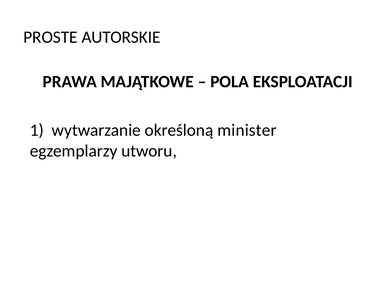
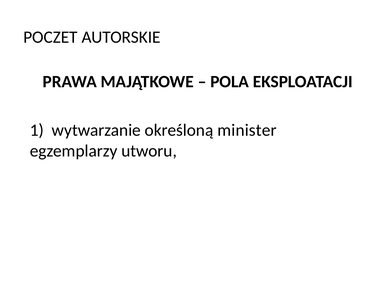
PROSTE: PROSTE -> POCZET
